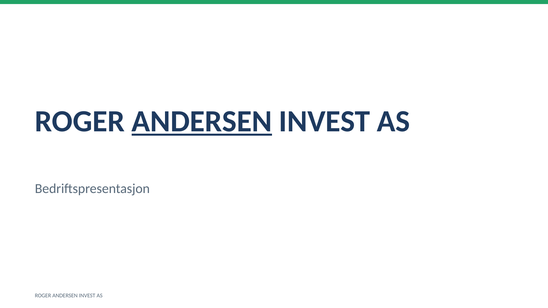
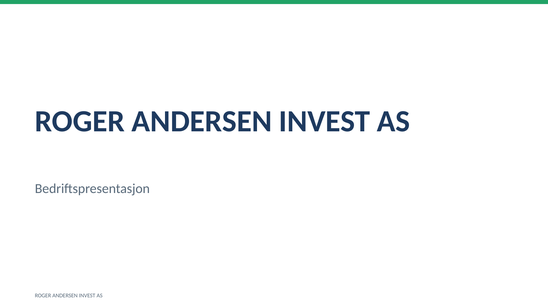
ANDERSEN at (202, 122) underline: present -> none
